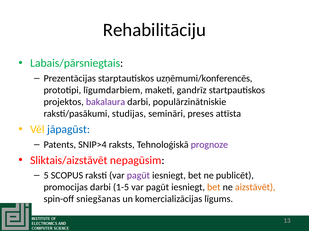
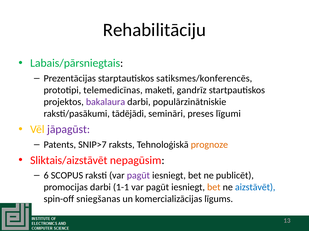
uzņēmumi/konferencēs: uzņēmumi/konferencēs -> satiksmes/konferencēs
līgumdarbiem: līgumdarbiem -> telemedicīnas
studijas: studijas -> tādējādi
attīsta: attīsta -> līgumi
jāpagūst colour: blue -> purple
SNIP>4: SNIP>4 -> SNIP>7
prognoze colour: purple -> orange
5: 5 -> 6
1-5: 1-5 -> 1-1
aizstāvēt colour: orange -> blue
